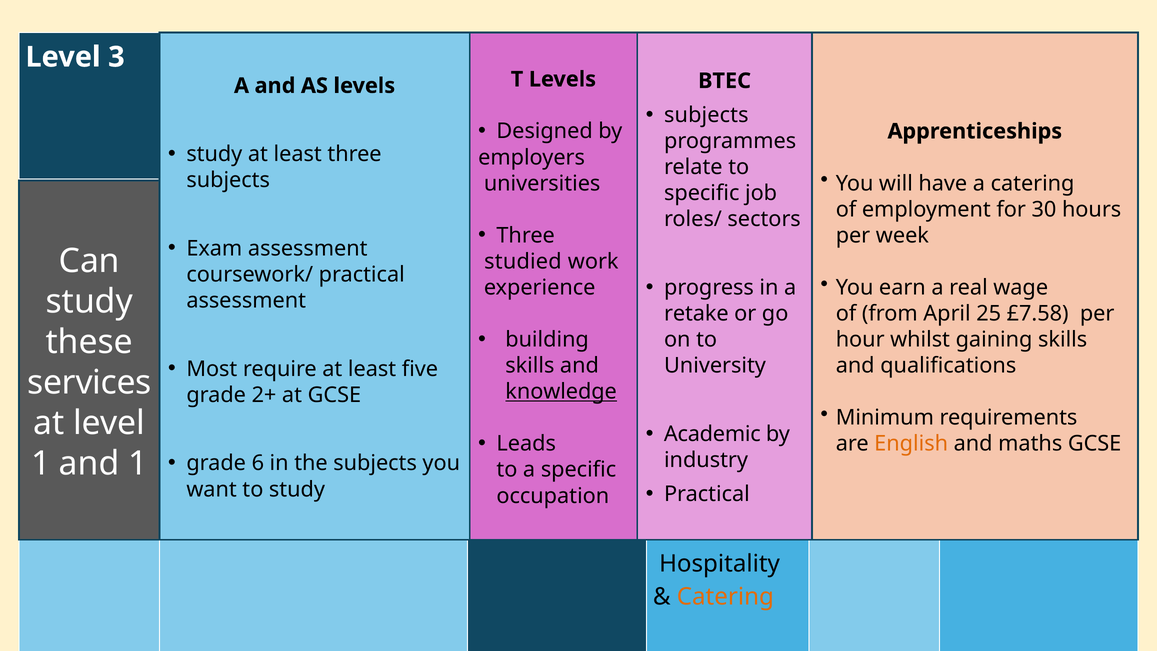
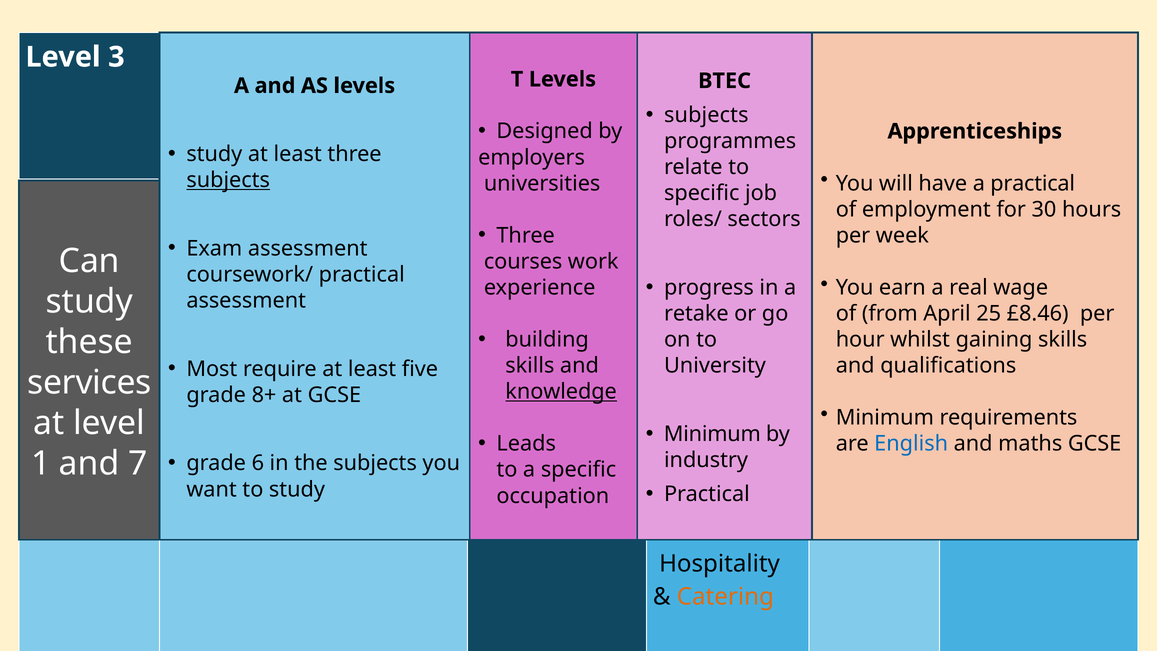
a catering: catering -> practical
subjects at (228, 180) underline: none -> present
studied: studied -> courses
£7.58: £7.58 -> £8.46
2+: 2+ -> 8+
Academic at (712, 434): Academic -> Minimum
English colour: orange -> blue
and 1: 1 -> 7
